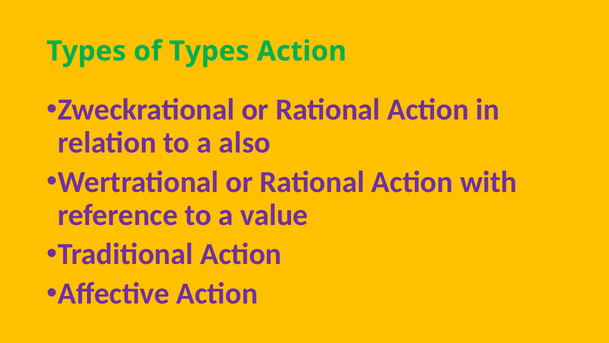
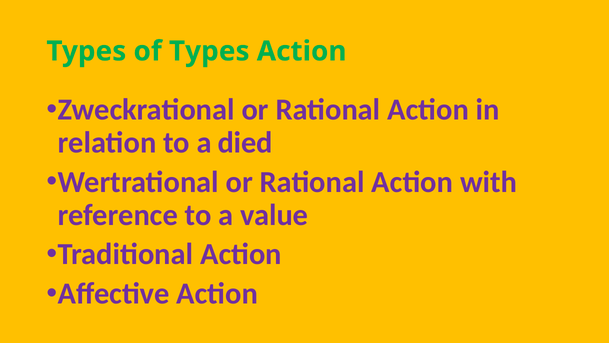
also: also -> died
